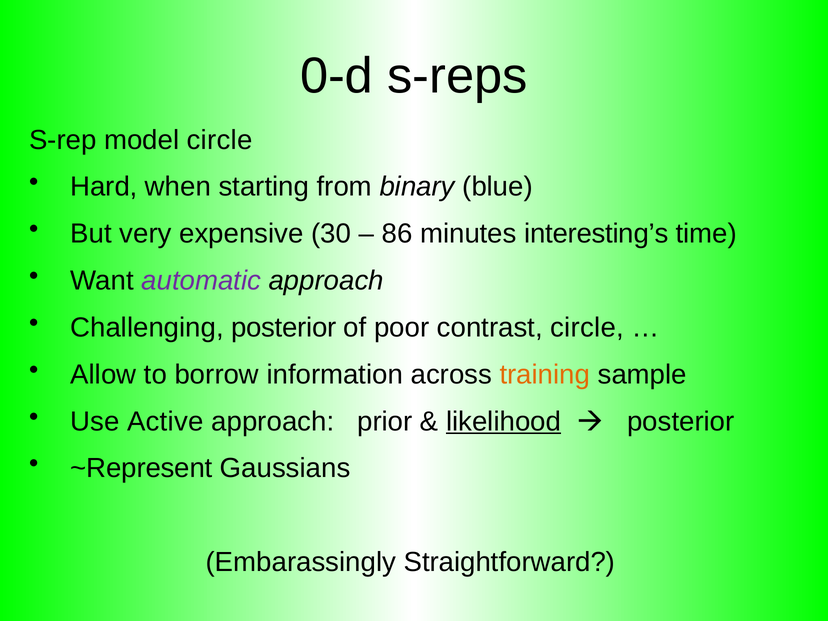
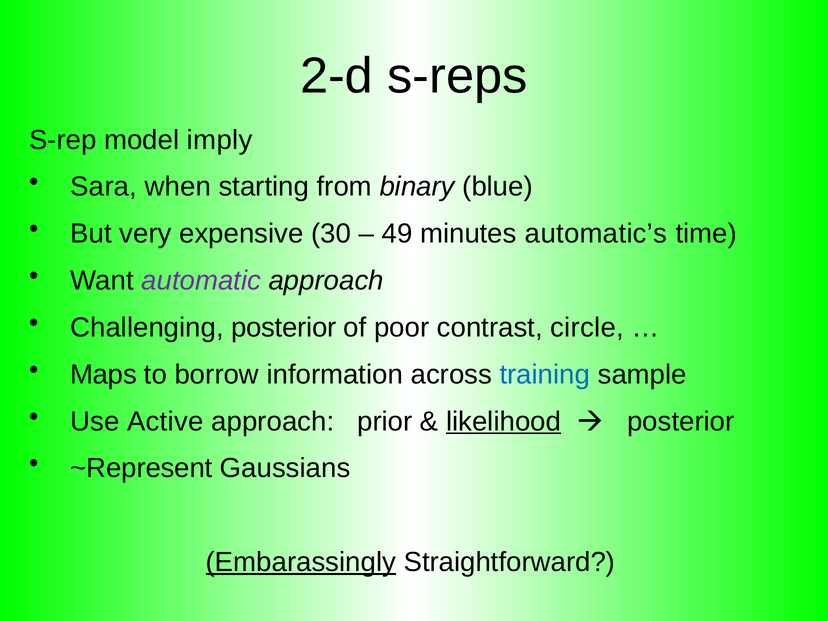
0-d: 0-d -> 2-d
model circle: circle -> imply
Hard: Hard -> Sara
86: 86 -> 49
interesting’s: interesting’s -> automatic’s
Allow: Allow -> Maps
training colour: orange -> blue
Embarassingly underline: none -> present
